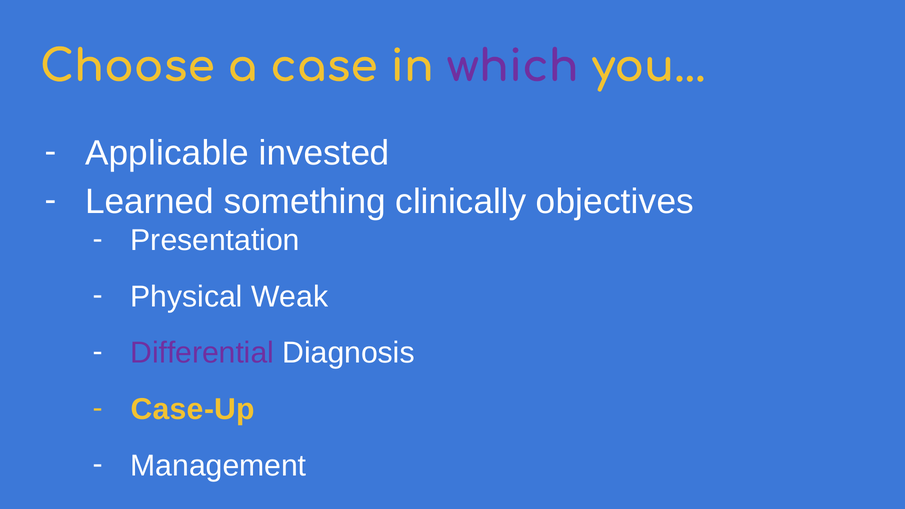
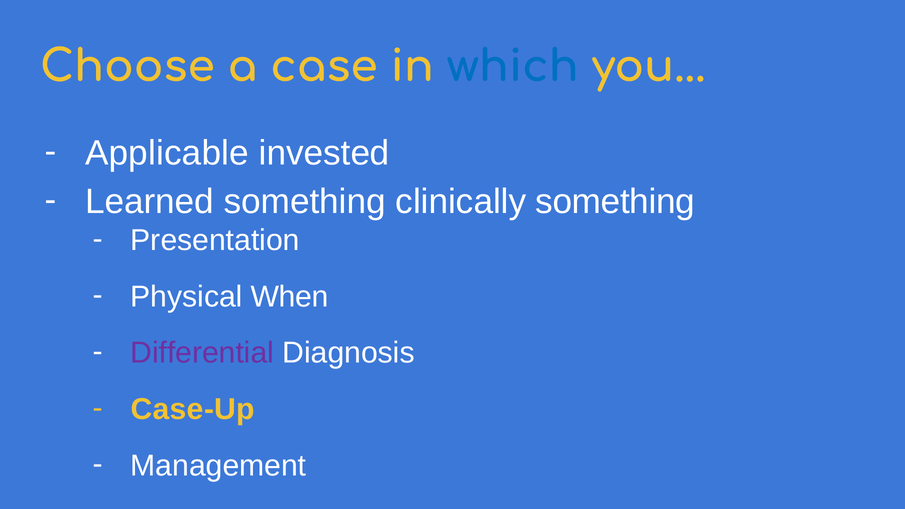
which colour: purple -> blue
clinically objectives: objectives -> something
Weak: Weak -> When
